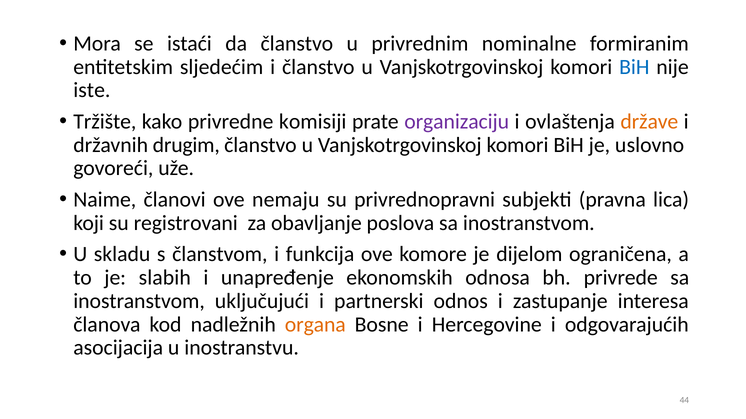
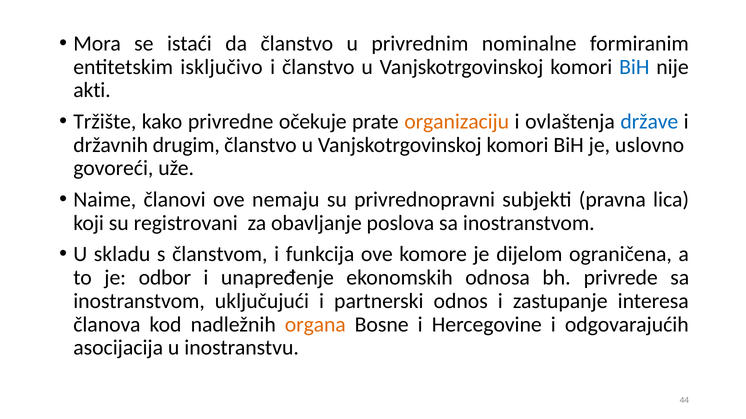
sljedećim: sljedećim -> isključivo
iste: iste -> akti
komisiji: komisiji -> očekuje
organizaciju colour: purple -> orange
države colour: orange -> blue
slabih: slabih -> odbor
